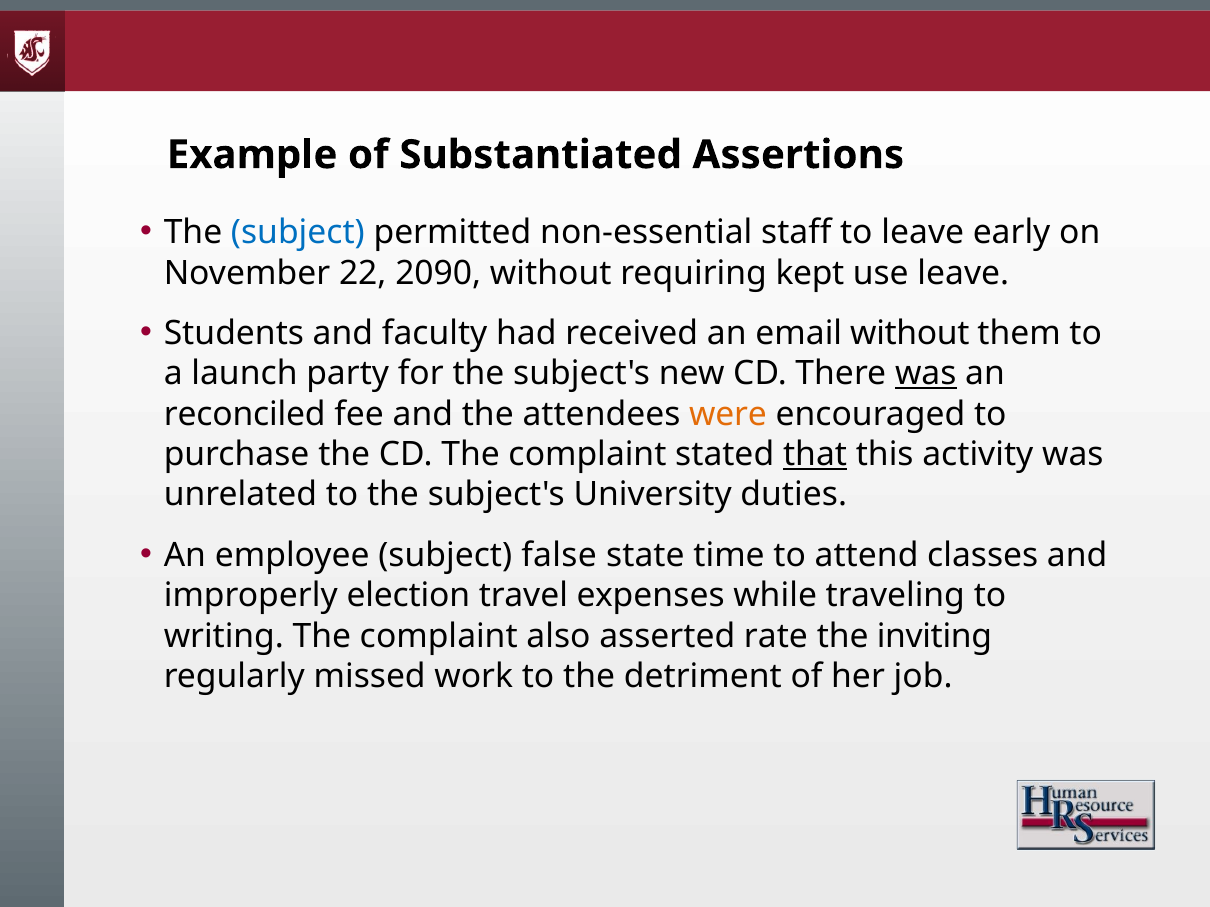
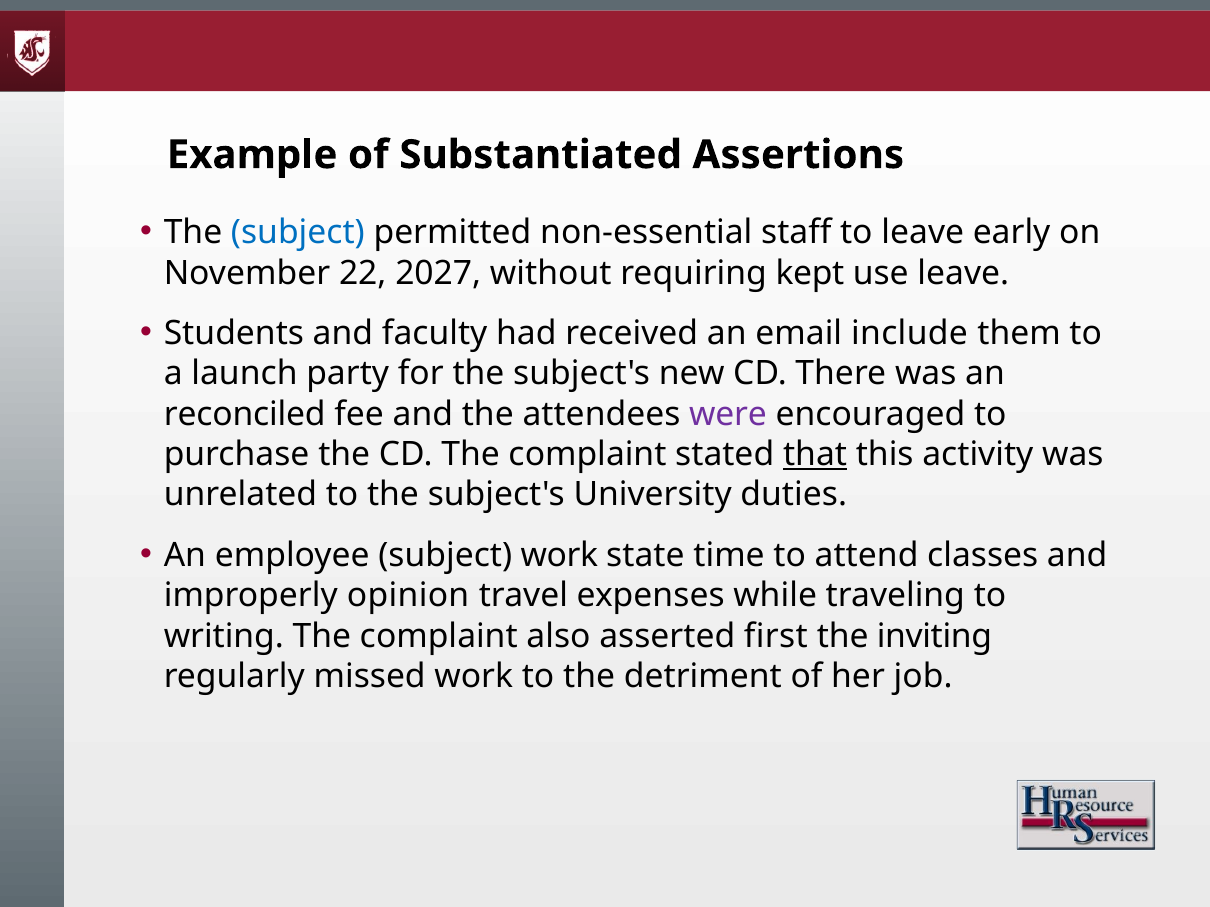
2090: 2090 -> 2027
email without: without -> include
was at (926, 374) underline: present -> none
were colour: orange -> purple
subject false: false -> work
election: election -> opinion
rate: rate -> first
